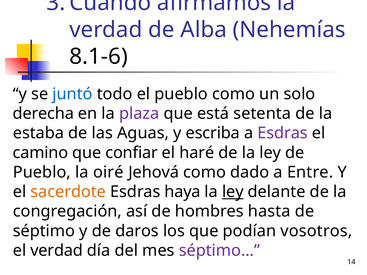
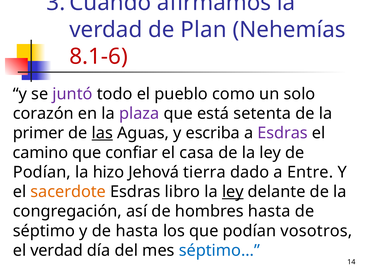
Alba: Alba -> Plan
8.1-6 colour: black -> red
juntó colour: blue -> purple
derecha: derecha -> corazón
estaba: estaba -> primer
las underline: none -> present
haré: haré -> casa
Pueblo at (42, 172): Pueblo -> Podían
oiré: oiré -> hizo
Jehová como: como -> tierra
haya: haya -> libro
de daros: daros -> hasta
séptimo at (219, 251) colour: purple -> blue
